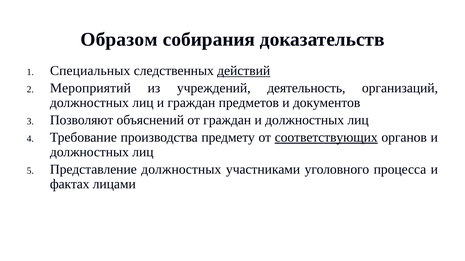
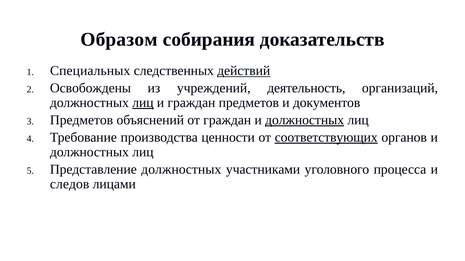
Мероприятий: Мероприятий -> Освобождены
лиц at (143, 103) underline: none -> present
Позволяют at (82, 120): Позволяют -> Предметов
должностных at (305, 120) underline: none -> present
предмету: предмету -> ценности
фактах: фактах -> следов
